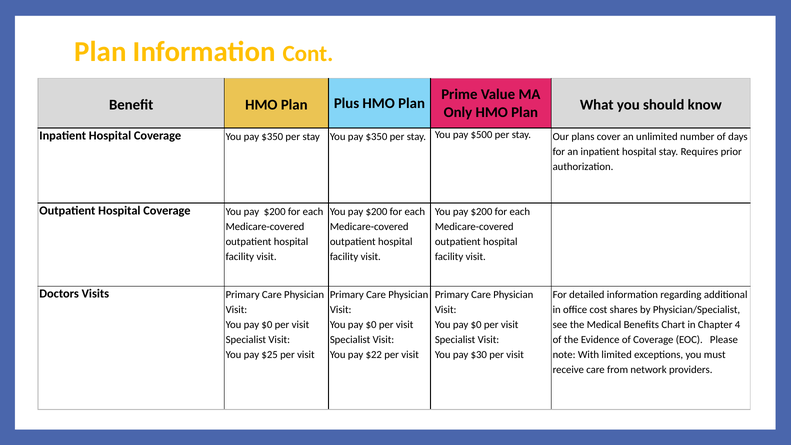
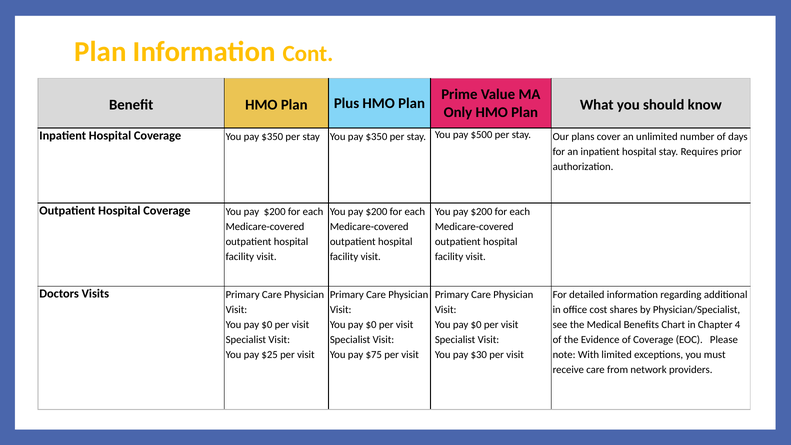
$22: $22 -> $75
